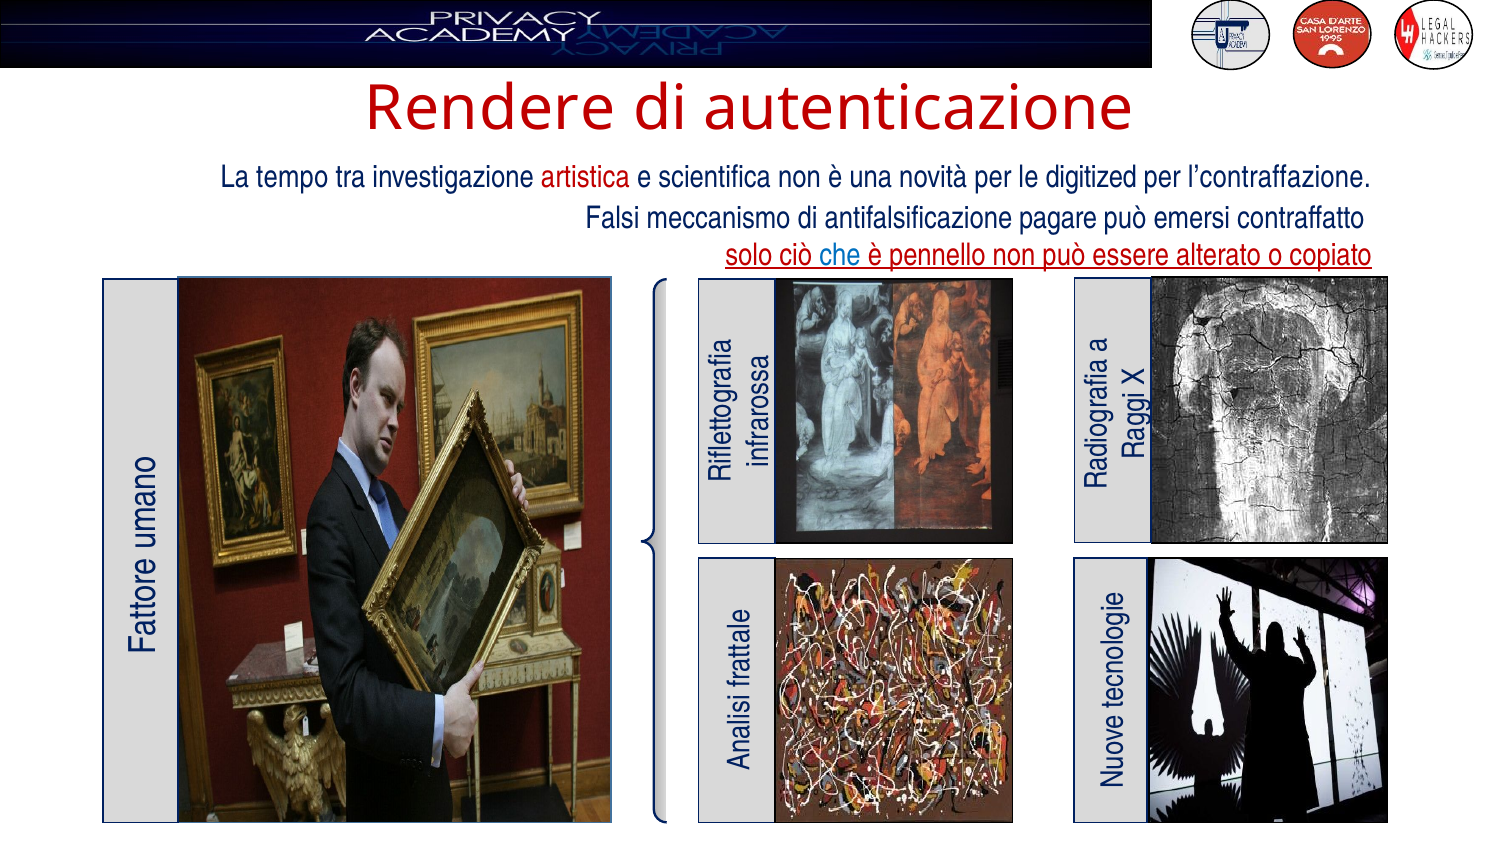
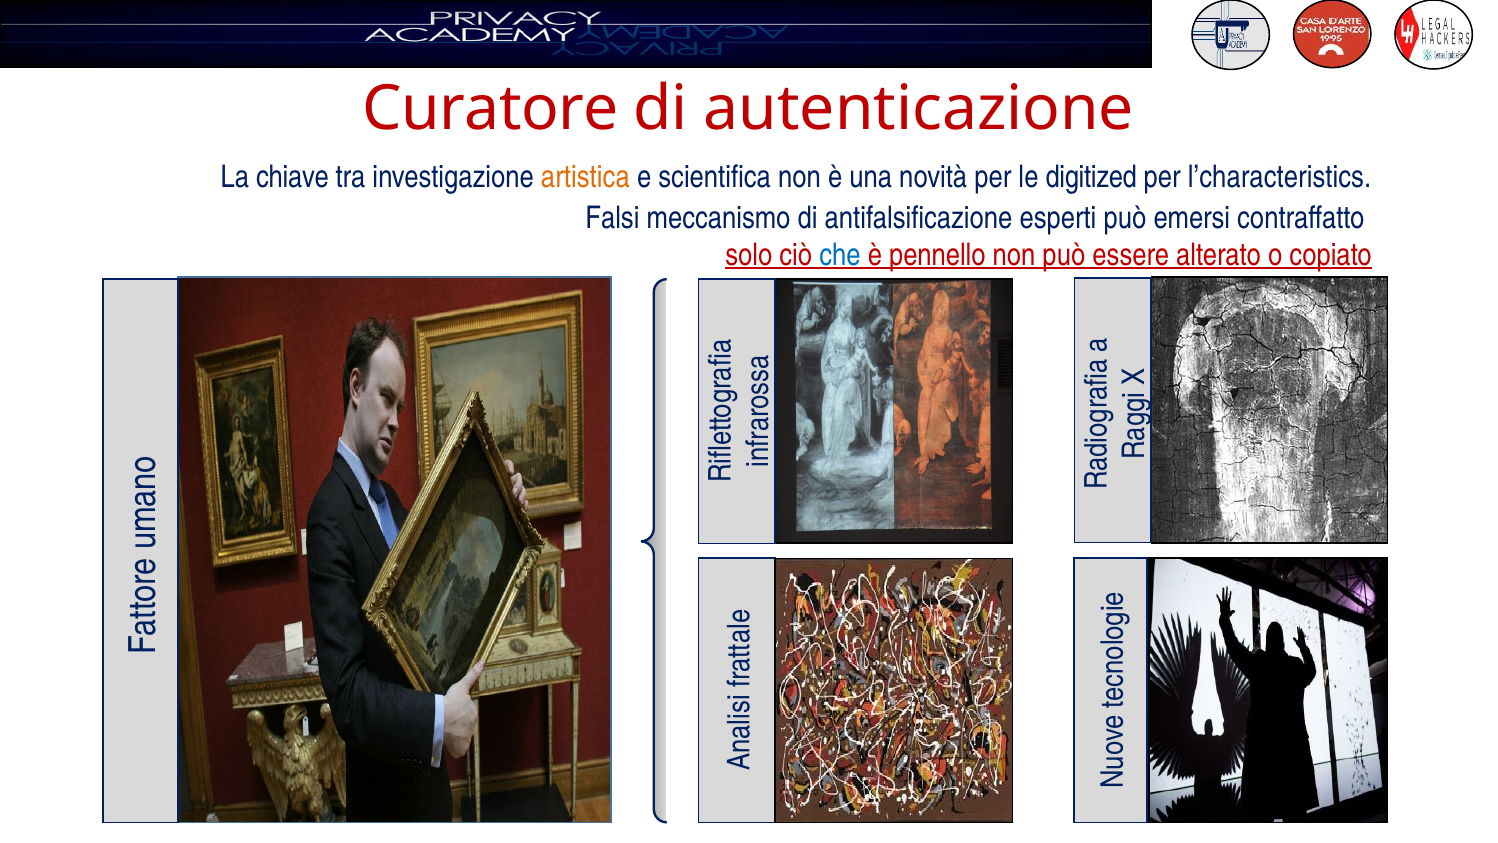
Rendere: Rendere -> Curatore
tempo: tempo -> chiave
artistica colour: red -> orange
l’contraffazione: l’contraffazione -> l’characteristics
pagare: pagare -> esperti
